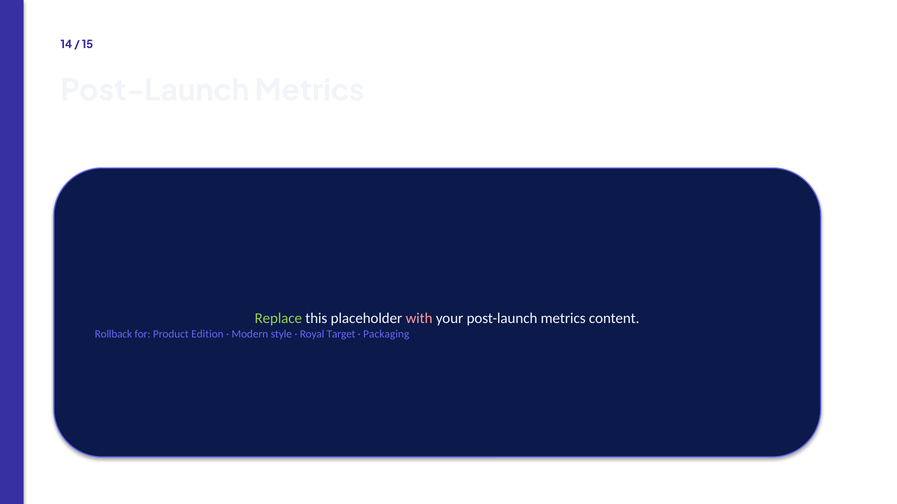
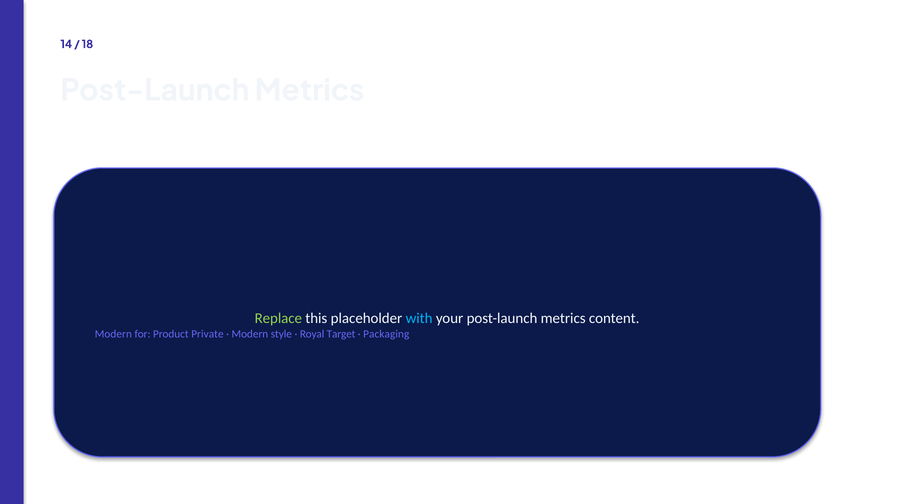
15: 15 -> 18
with colour: pink -> light blue
Rollback at (113, 334): Rollback -> Modern
Edition: Edition -> Private
